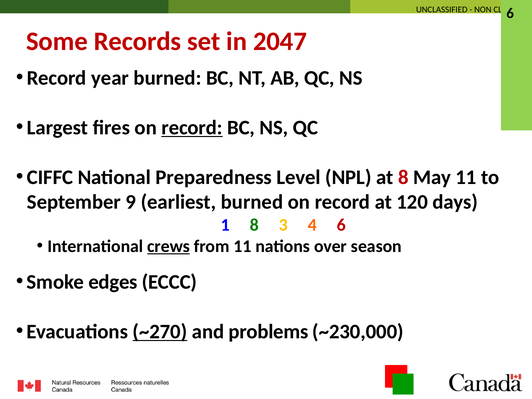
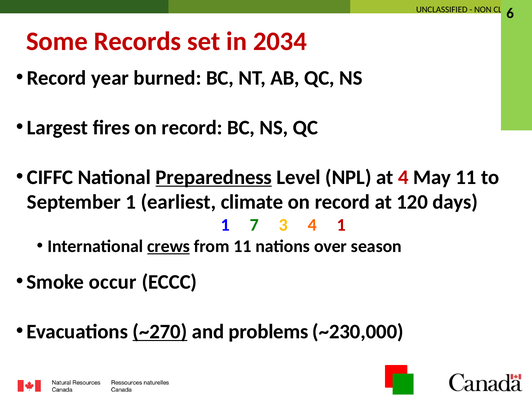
2047: 2047 -> 2034
record at (192, 128) underline: present -> none
Preparedness underline: none -> present
at 8: 8 -> 4
September 9: 9 -> 1
earliest burned: burned -> climate
1 8: 8 -> 7
4 6: 6 -> 1
edges: edges -> occur
